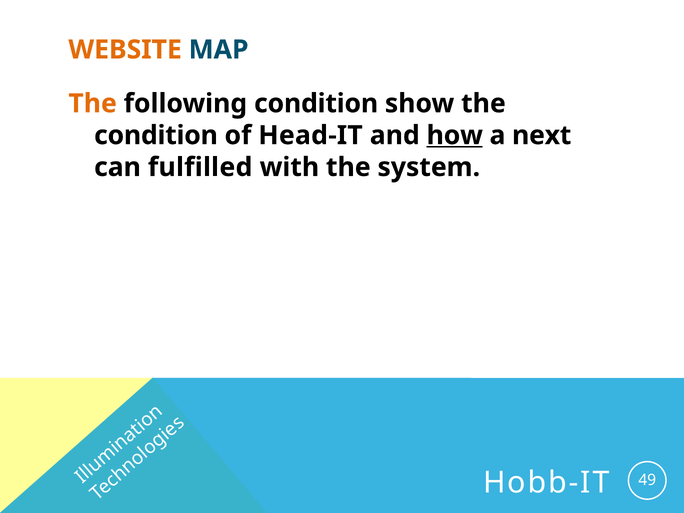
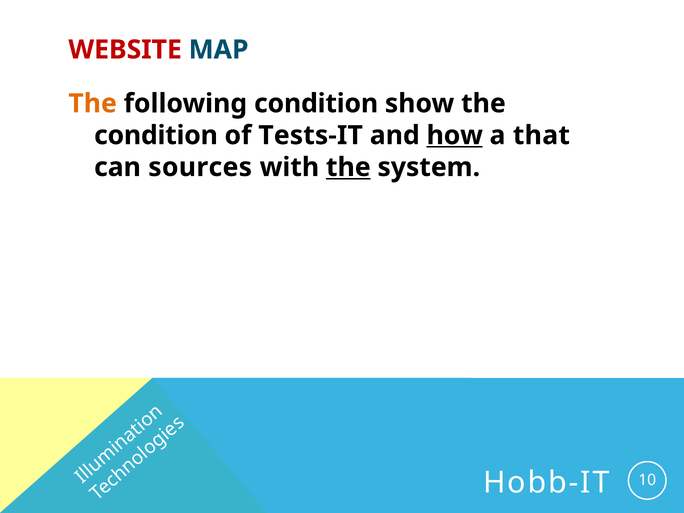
WEBSITE colour: orange -> red
Head-IT: Head-IT -> Tests-IT
next: next -> that
fulfilled: fulfilled -> sources
the at (348, 167) underline: none -> present
49: 49 -> 10
